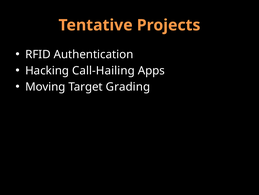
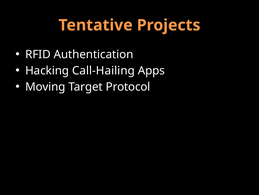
Grading: Grading -> Protocol
